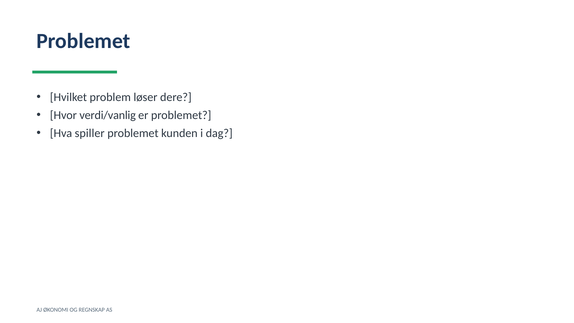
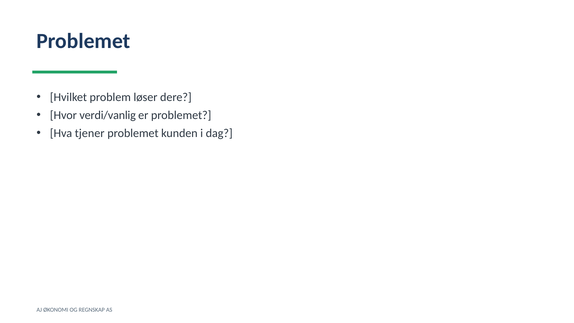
spiller: spiller -> tjener
